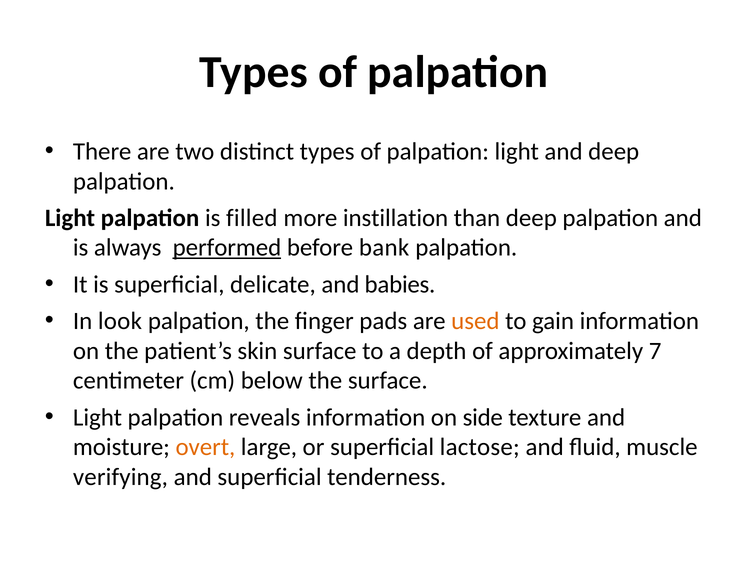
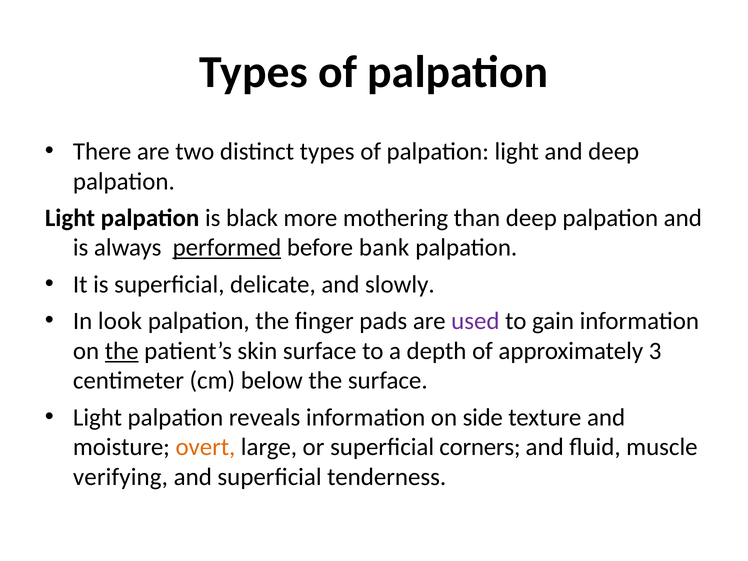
filled: filled -> black
instillation: instillation -> mothering
babies: babies -> slowly
used colour: orange -> purple
the at (122, 351) underline: none -> present
7: 7 -> 3
lactose: lactose -> corners
